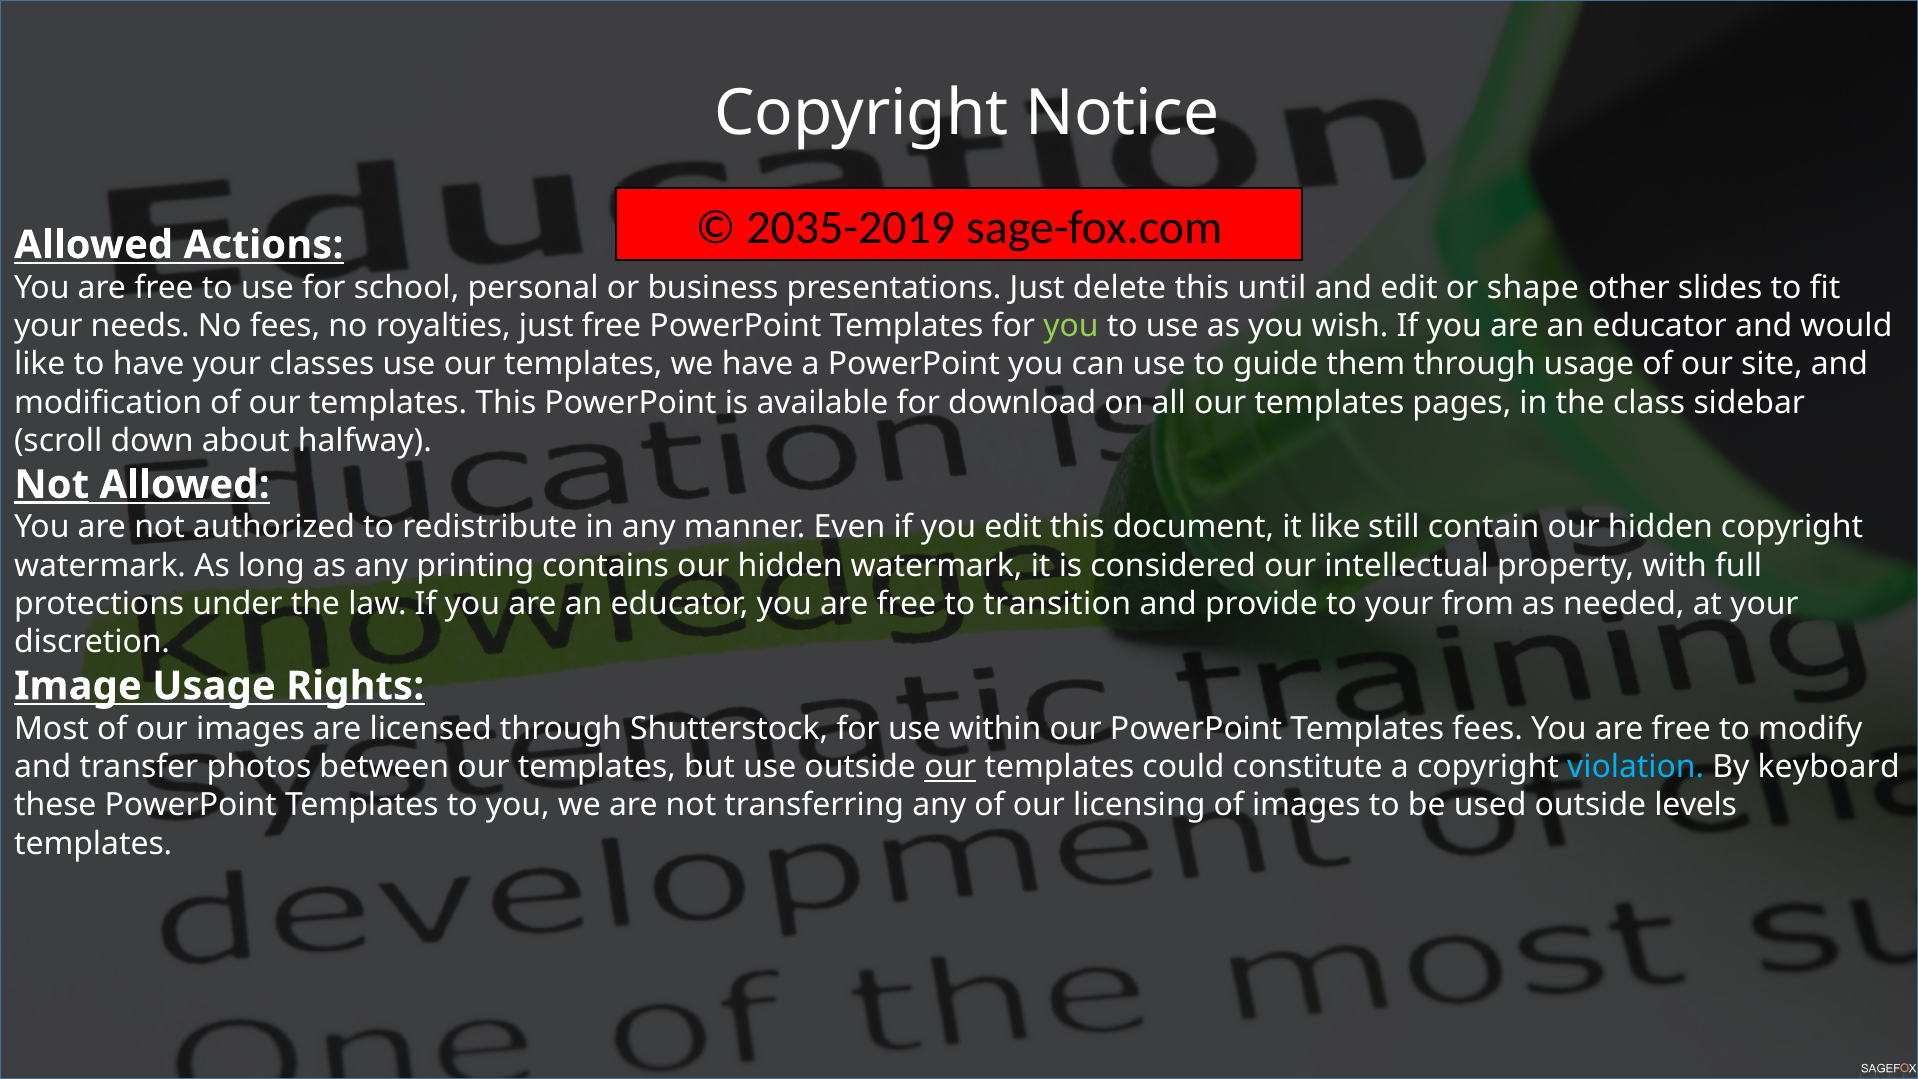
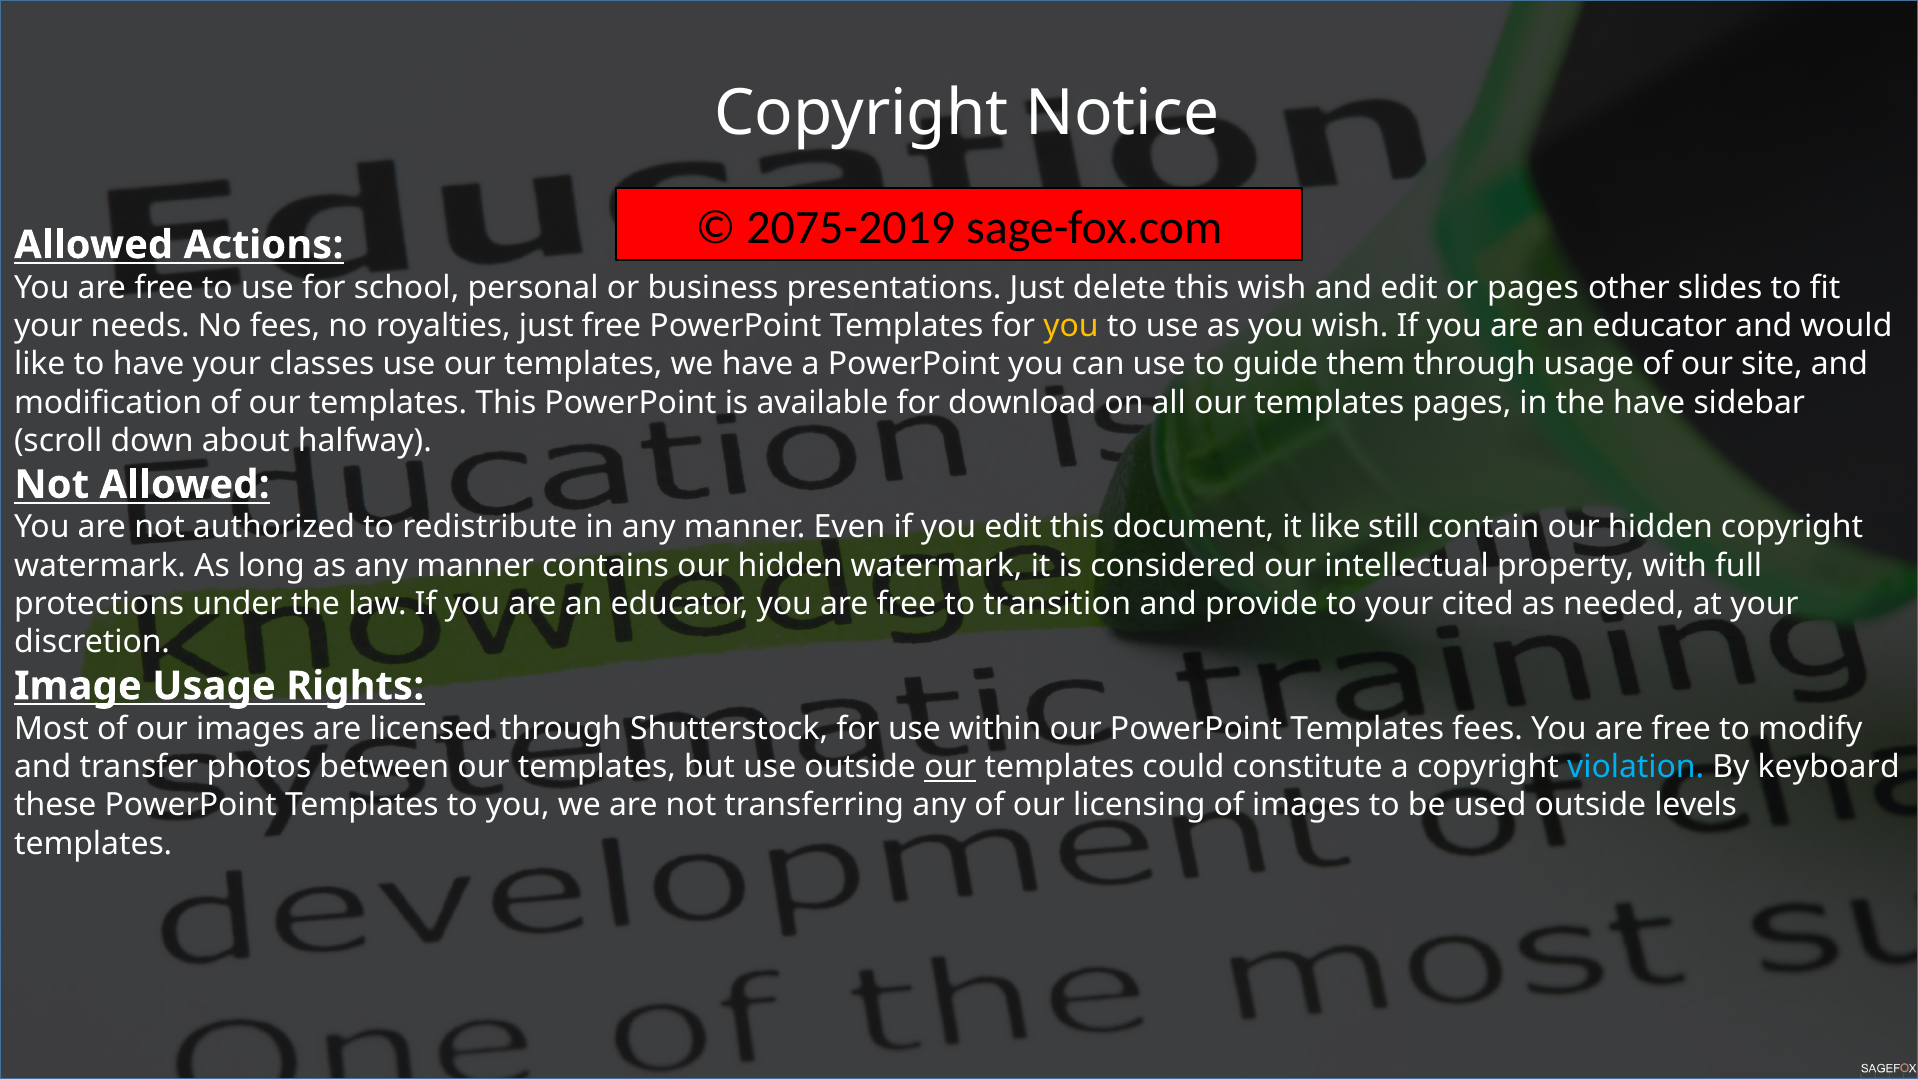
2035-2019: 2035-2019 -> 2075-2019
this until: until -> wish
or shape: shape -> pages
you at (1071, 326) colour: light green -> yellow
the class: class -> have
Not at (52, 485) underline: present -> none
as any printing: printing -> manner
from: from -> cited
